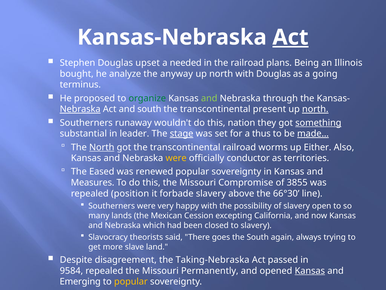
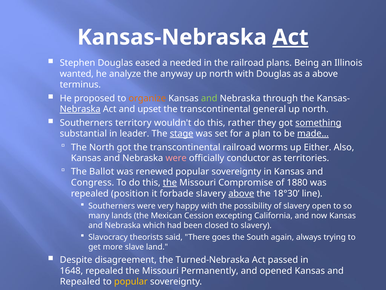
upset: upset -> eased
bought: bought -> wanted
a going: going -> above
organize colour: green -> orange
and south: south -> upset
present: present -> general
north at (315, 109) underline: present -> none
runaway: runaway -> territory
nation: nation -> rather
thus: thus -> plan
North at (102, 147) underline: present -> none
were at (176, 158) colour: yellow -> pink
Eased: Eased -> Ballot
Measures: Measures -> Congress
the at (170, 182) underline: none -> present
3855: 3855 -> 1880
above at (241, 193) underline: none -> present
66°30: 66°30 -> 18°30
Taking-Nebraska: Taking-Nebraska -> Turned-Nebraska
9584: 9584 -> 1648
Kansas at (310, 270) underline: present -> none
Emerging at (80, 281): Emerging -> Repealed
